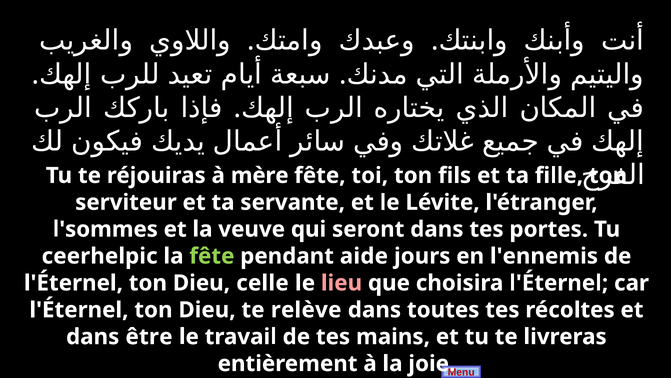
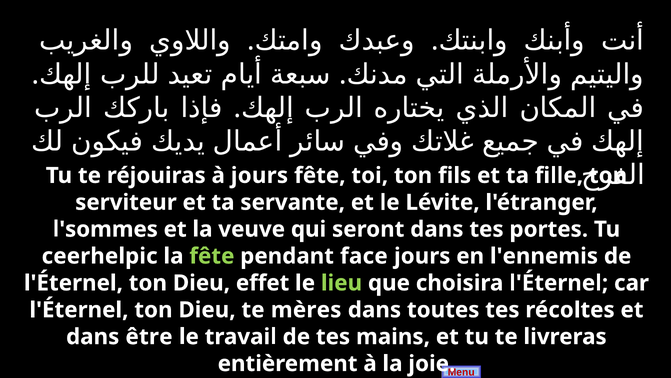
à mère: mère -> jours
aide: aide -> face
celle: celle -> effet
lieu colour: pink -> light green
relève: relève -> mères
